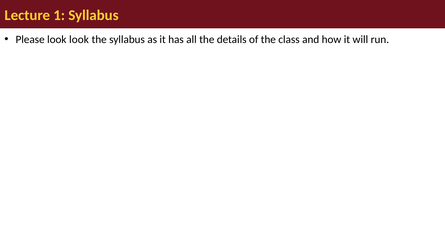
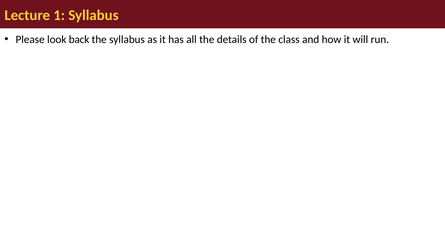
look look: look -> back
